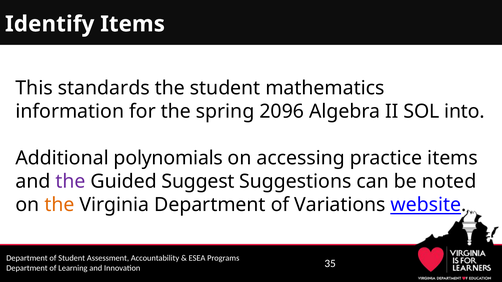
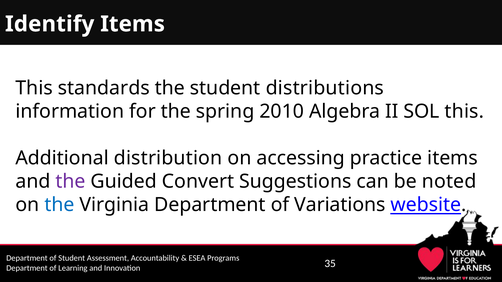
mathematics: mathematics -> distributions
2096: 2096 -> 2010
SOL into: into -> this
polynomials: polynomials -> distribution
Suggest: Suggest -> Convert
the at (59, 205) colour: orange -> blue
